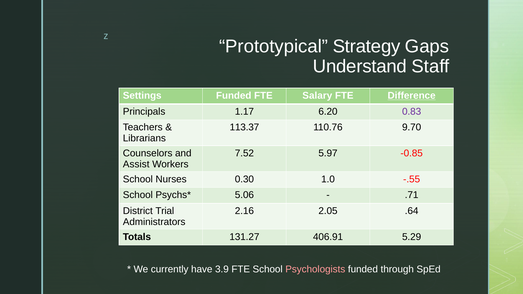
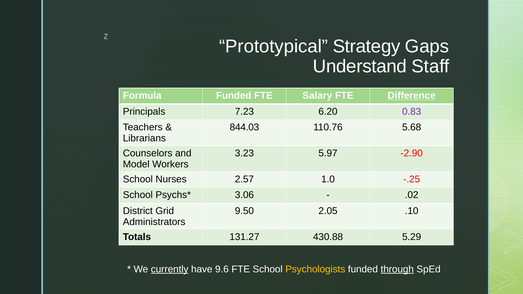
Settings: Settings -> Formula
1.17: 1.17 -> 7.23
113.37: 113.37 -> 844.03
9.70: 9.70 -> 5.68
7.52: 7.52 -> 3.23
-0.85: -0.85 -> -2.90
Assist: Assist -> Model
0.30: 0.30 -> 2.57
-.55: -.55 -> -.25
5.06: 5.06 -> 3.06
.71: .71 -> .02
Trial: Trial -> Grid
2.16: 2.16 -> 9.50
.64: .64 -> .10
406.91: 406.91 -> 430.88
currently underline: none -> present
3.9: 3.9 -> 9.6
Psychologists colour: pink -> yellow
through underline: none -> present
